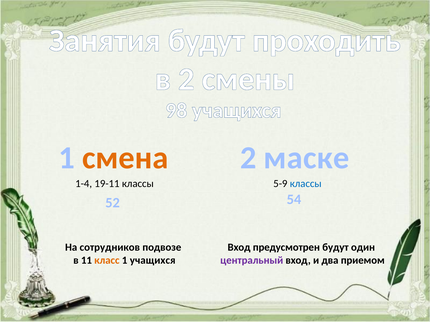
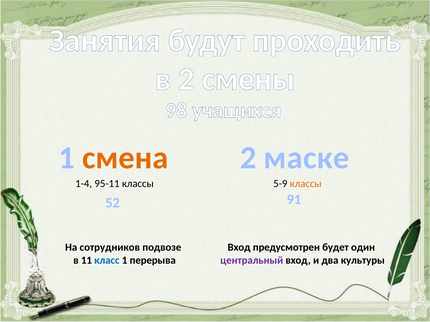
19-11: 19-11 -> 95-11
классы at (306, 184) colour: blue -> orange
54: 54 -> 91
предусмотрен будут: будут -> будет
класс colour: orange -> blue
1 учащихся: учащихся -> перерыва
приемом: приемом -> культуры
